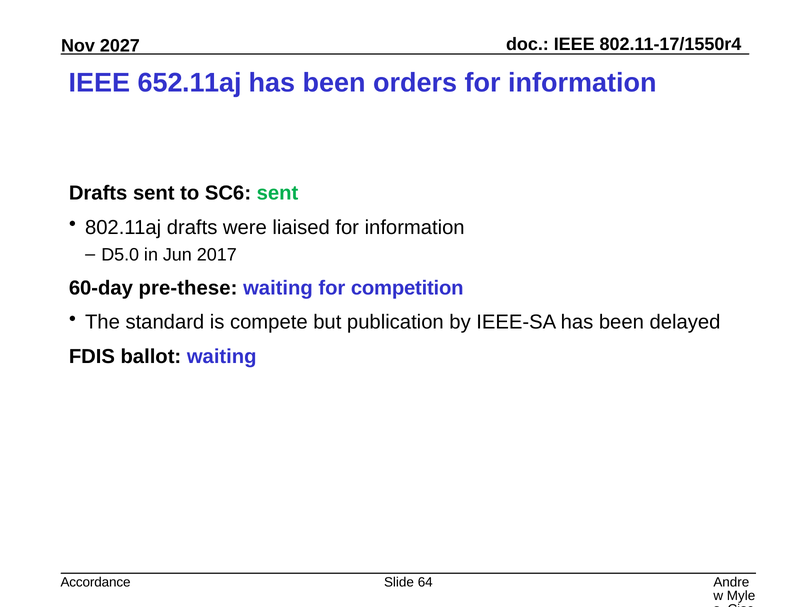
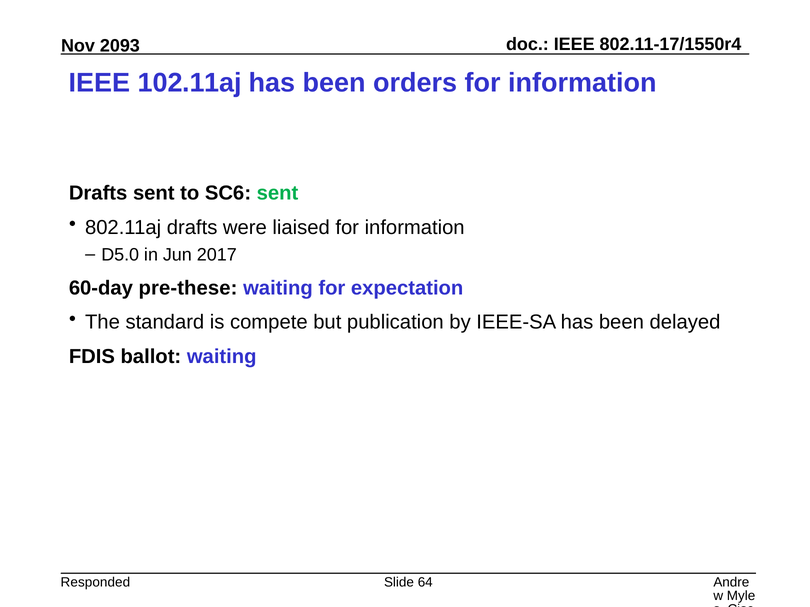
2027: 2027 -> 2093
652.11aj: 652.11aj -> 102.11aj
competition: competition -> expectation
Accordance: Accordance -> Responded
